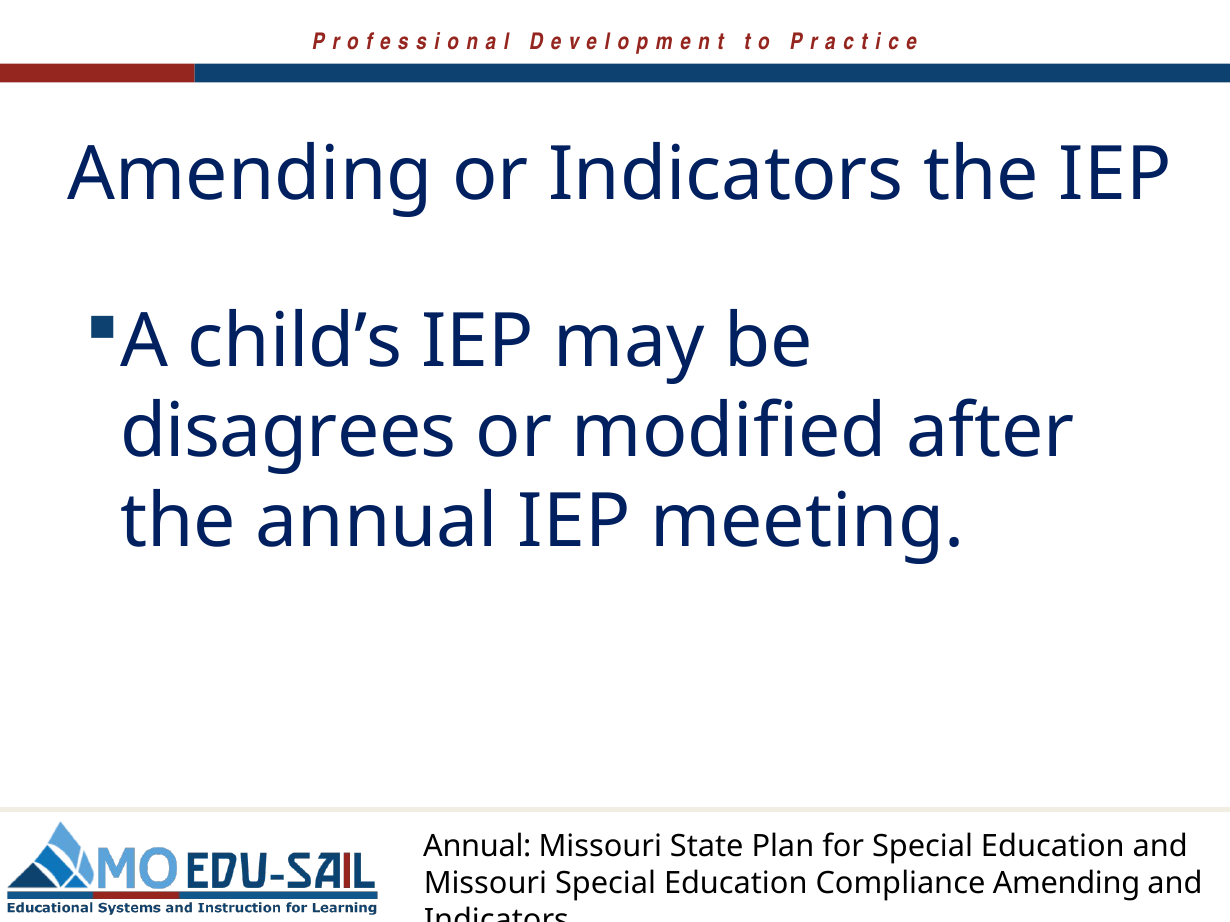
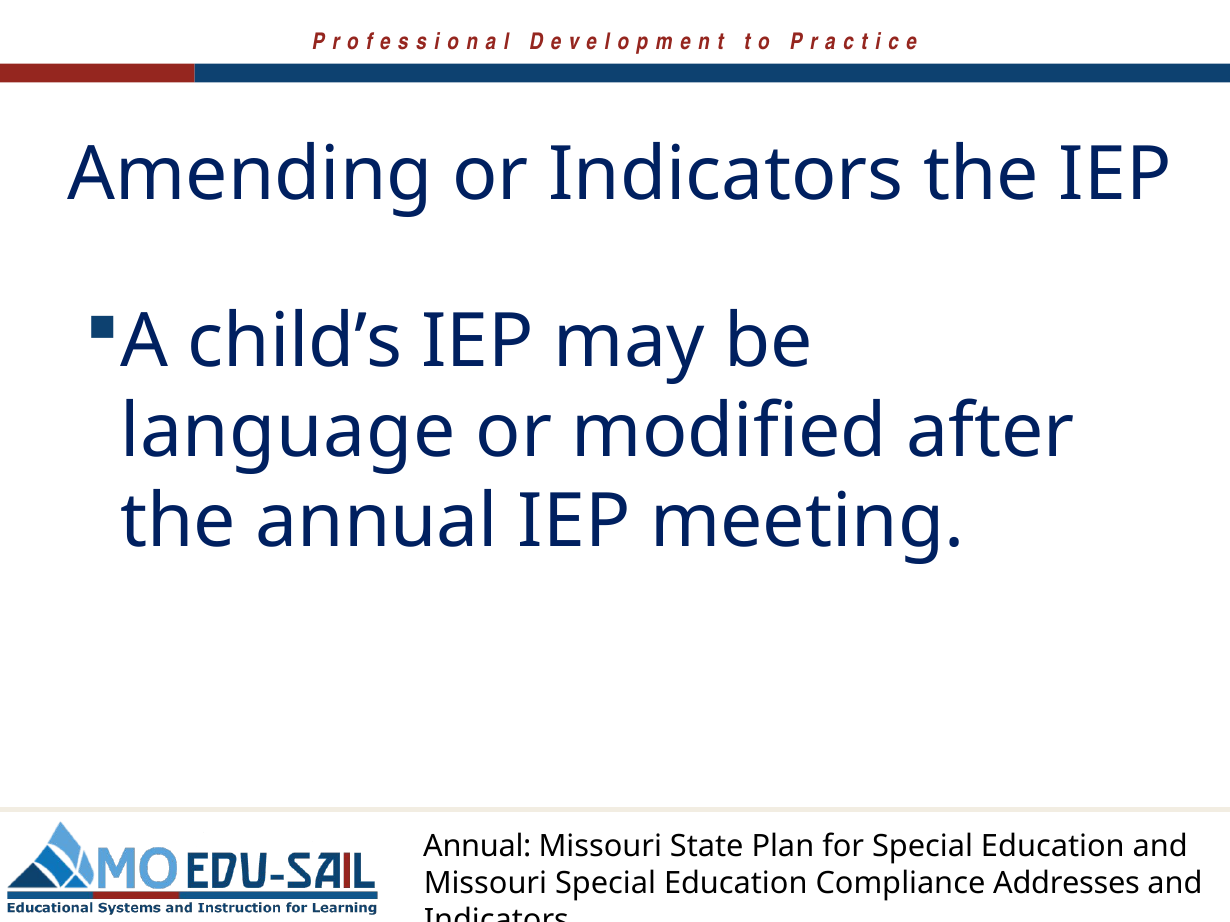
disagrees: disagrees -> language
Compliance Amending: Amending -> Addresses
